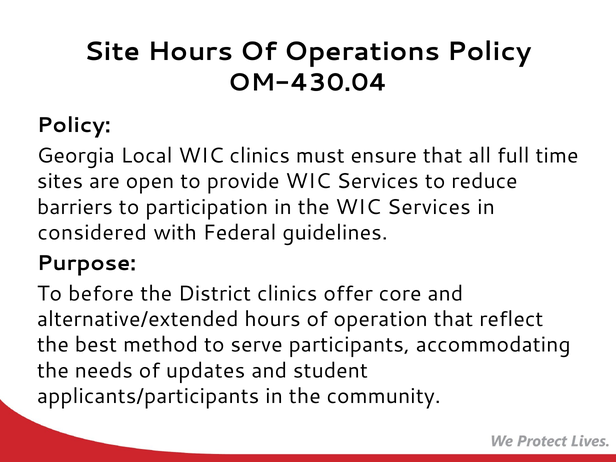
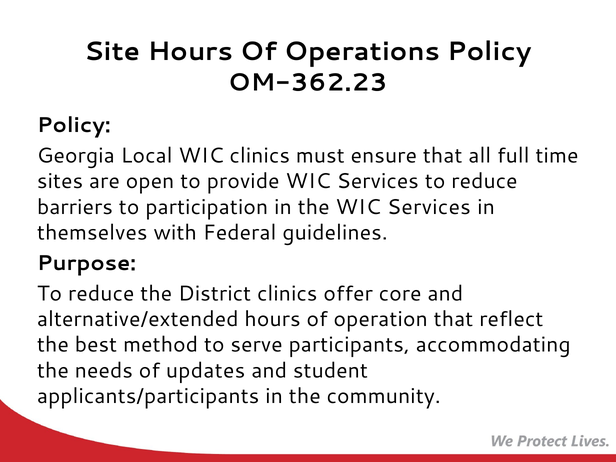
OM-430.04: OM-430.04 -> OM-362.23
considered: considered -> themselves
before at (101, 294): before -> reduce
